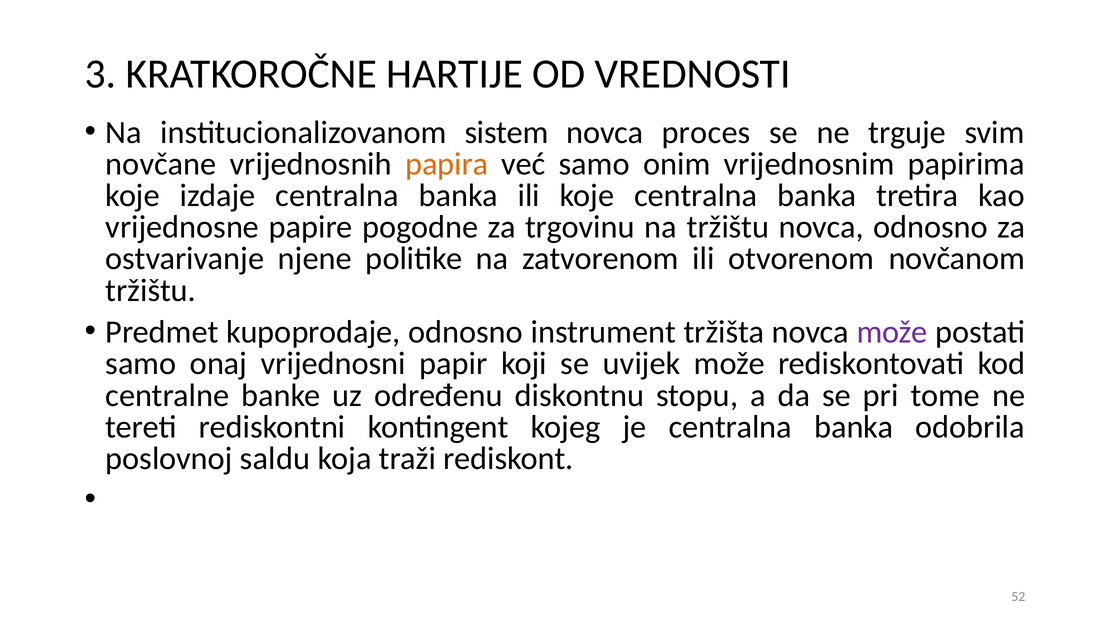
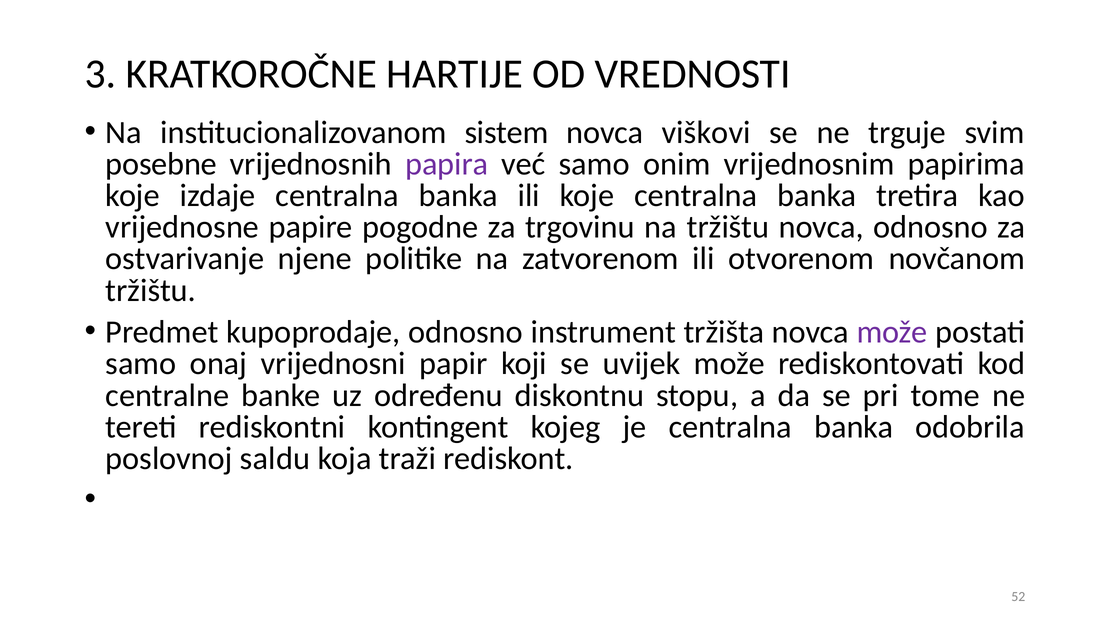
proces: proces -> viškovi
novčane: novčane -> posebne
papira colour: orange -> purple
